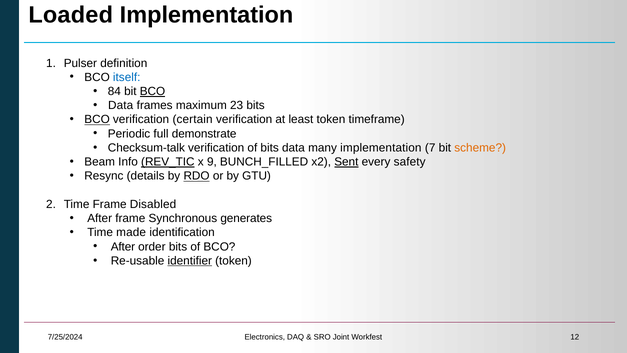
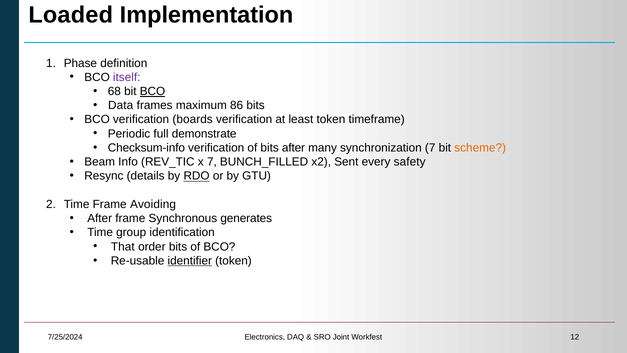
Pulser: Pulser -> Phase
itself colour: blue -> purple
84: 84 -> 68
23: 23 -> 86
BCO at (97, 119) underline: present -> none
certain: certain -> boards
Checksum-talk: Checksum-talk -> Checksum-info
bits data: data -> after
many implementation: implementation -> synchronization
REV_TIC underline: present -> none
x 9: 9 -> 7
Sent underline: present -> none
Disabled: Disabled -> Avoiding
made: made -> group
After at (123, 246): After -> That
